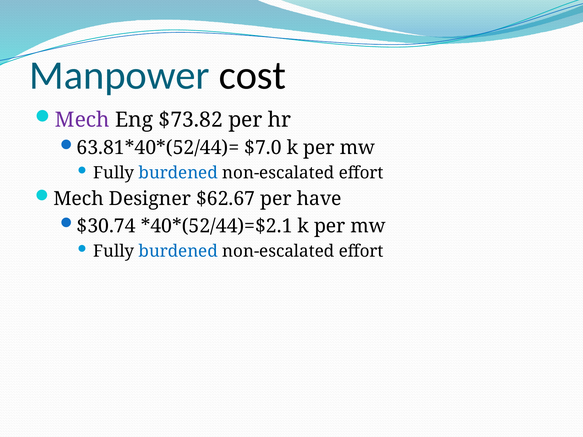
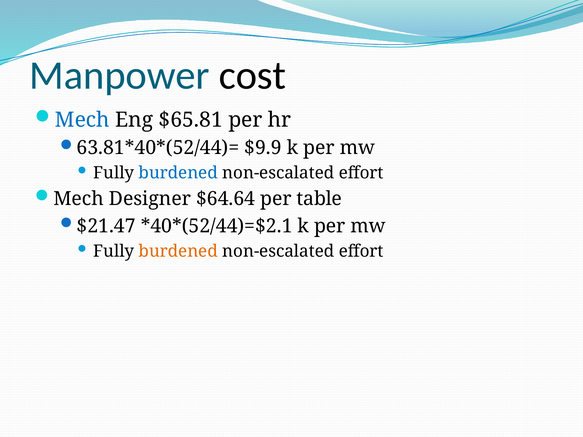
Mech at (82, 120) colour: purple -> blue
$73.82: $73.82 -> $65.81
$7.0: $7.0 -> $9.9
$62.67: $62.67 -> $64.64
have: have -> table
$30.74: $30.74 -> $21.47
burdened at (178, 251) colour: blue -> orange
